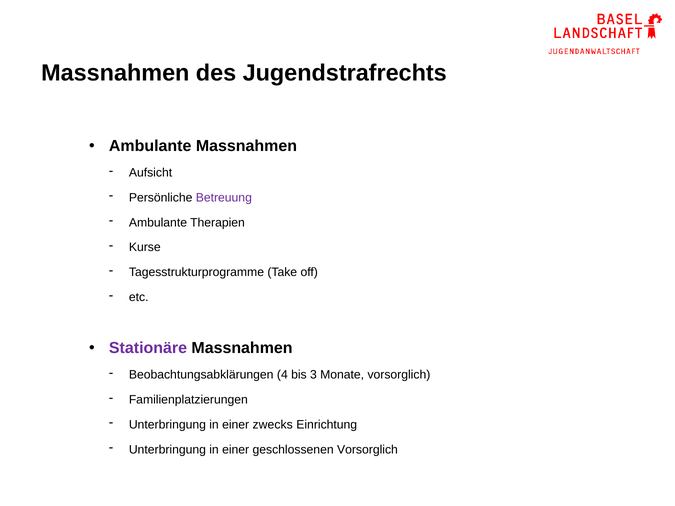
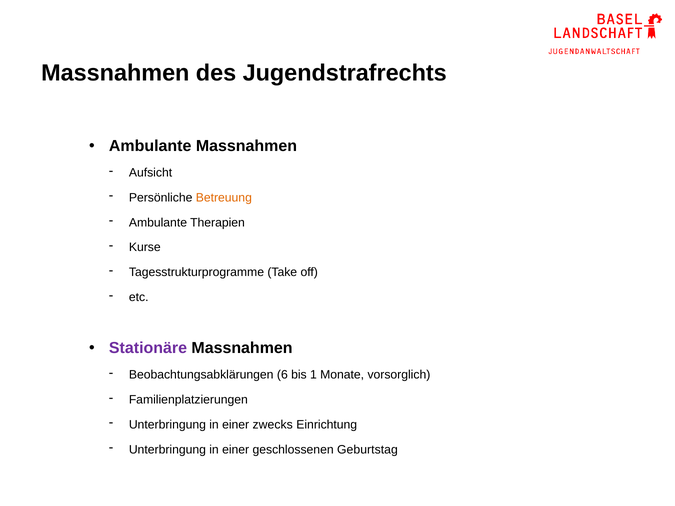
Betreuung colour: purple -> orange
4: 4 -> 6
3: 3 -> 1
geschlossenen Vorsorglich: Vorsorglich -> Geburtstag
